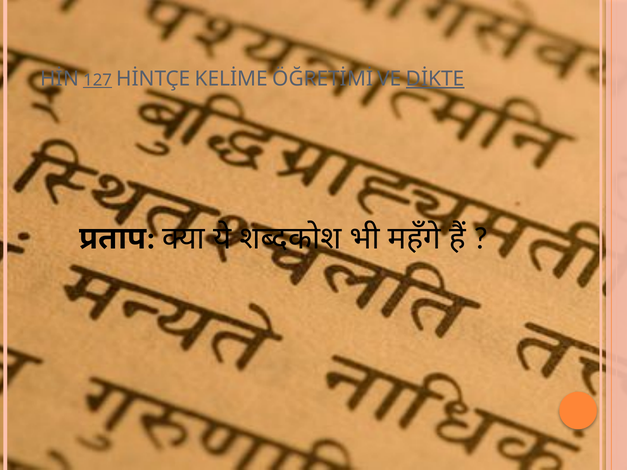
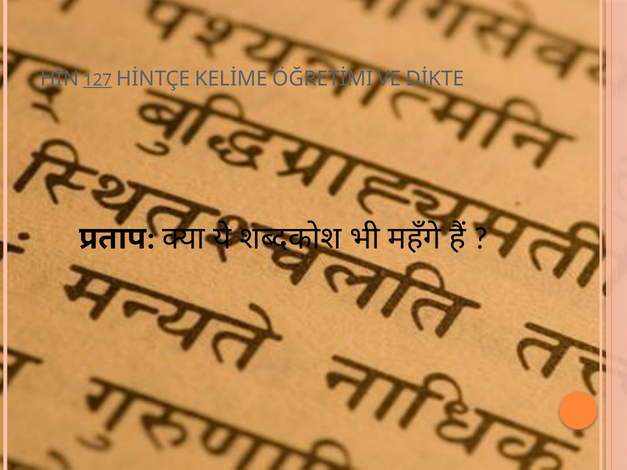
DİKTE underline: present -> none
